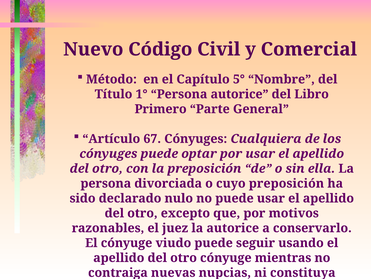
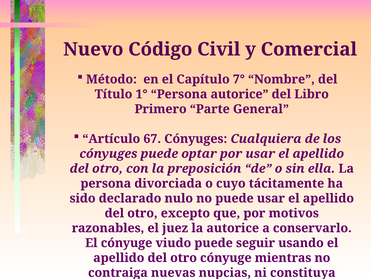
5°: 5° -> 7°
cuyo preposición: preposición -> tácitamente
